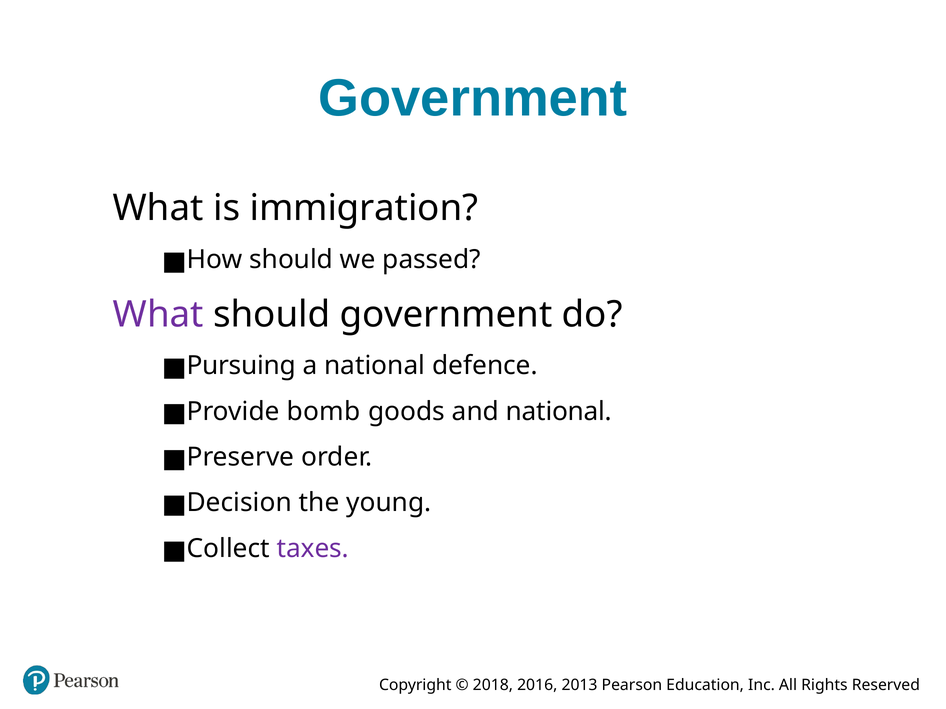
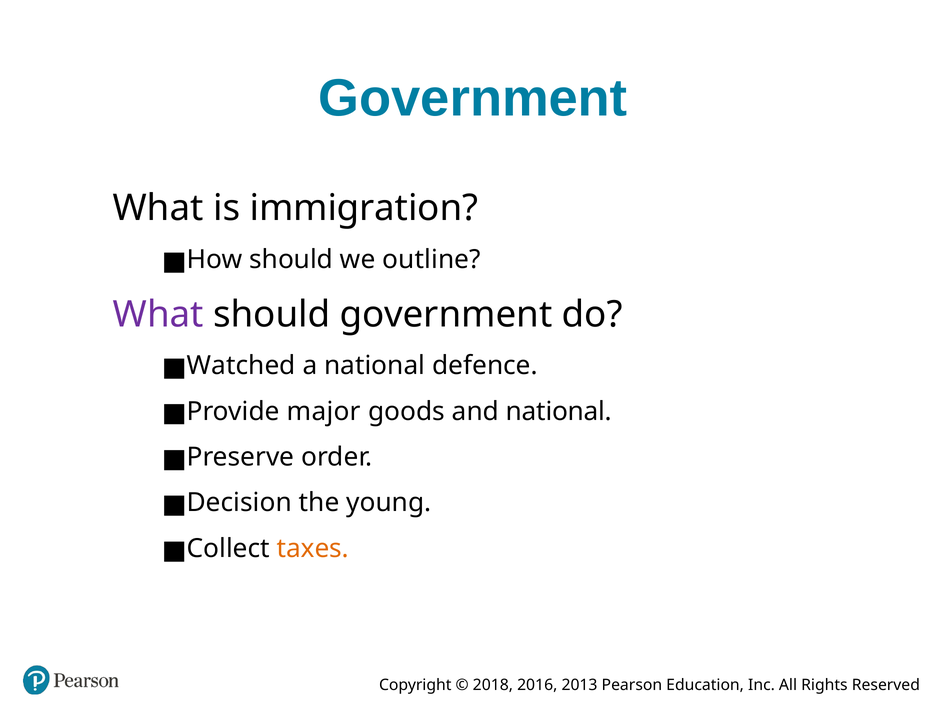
passed: passed -> outline
Pursuing: Pursuing -> Watched
bomb: bomb -> major
taxes colour: purple -> orange
